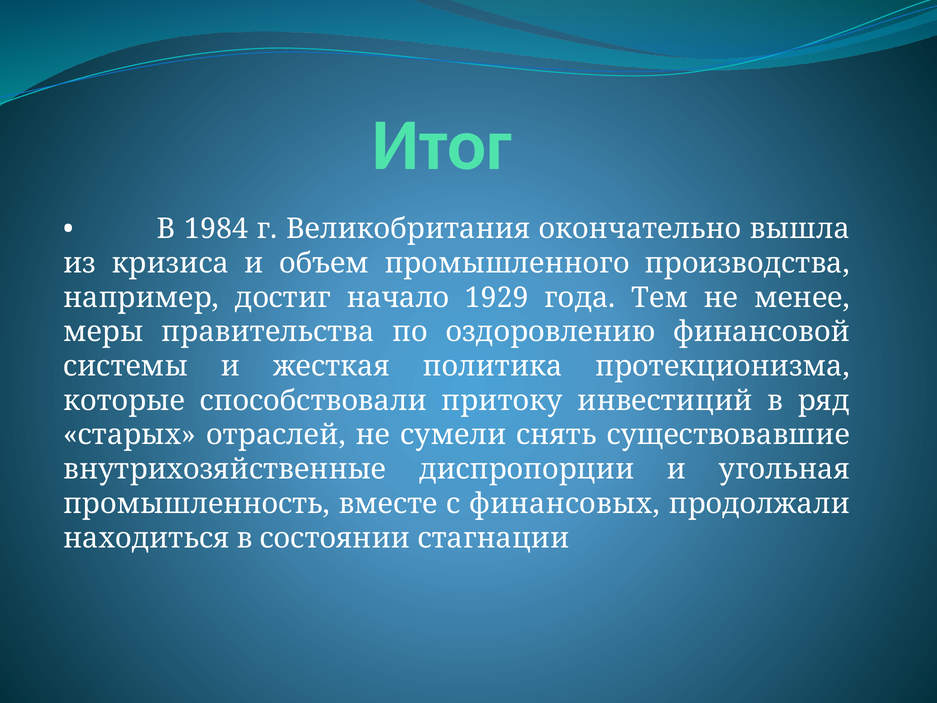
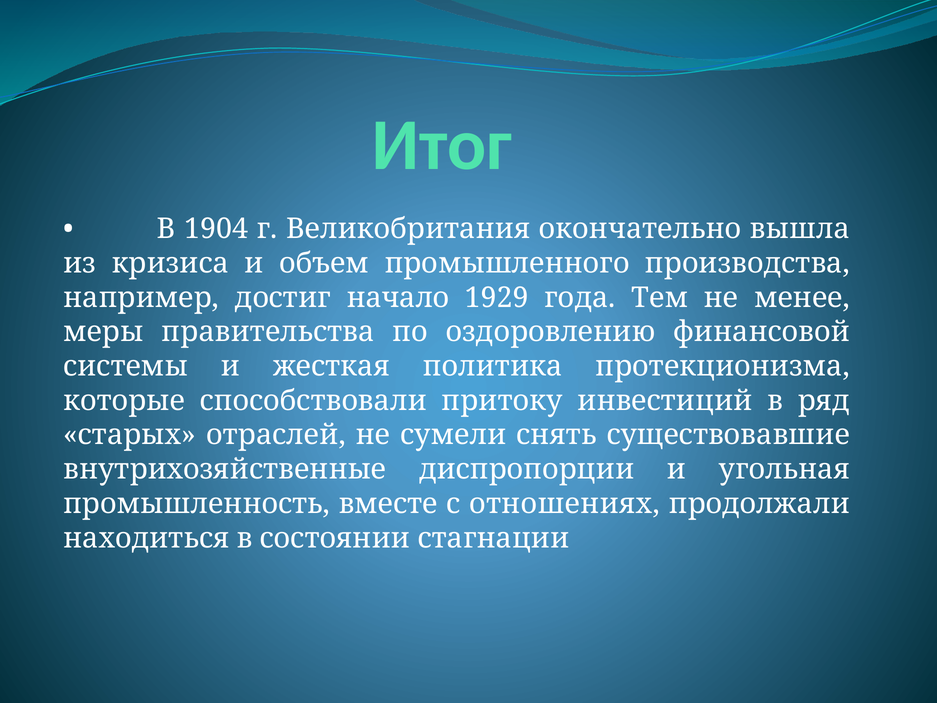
1984: 1984 -> 1904
финансовых: финансовых -> отношениях
